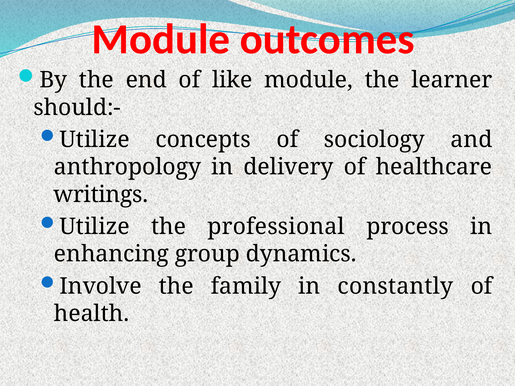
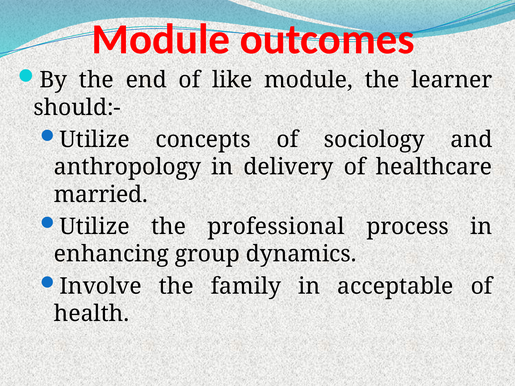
writings: writings -> married
constantly: constantly -> acceptable
